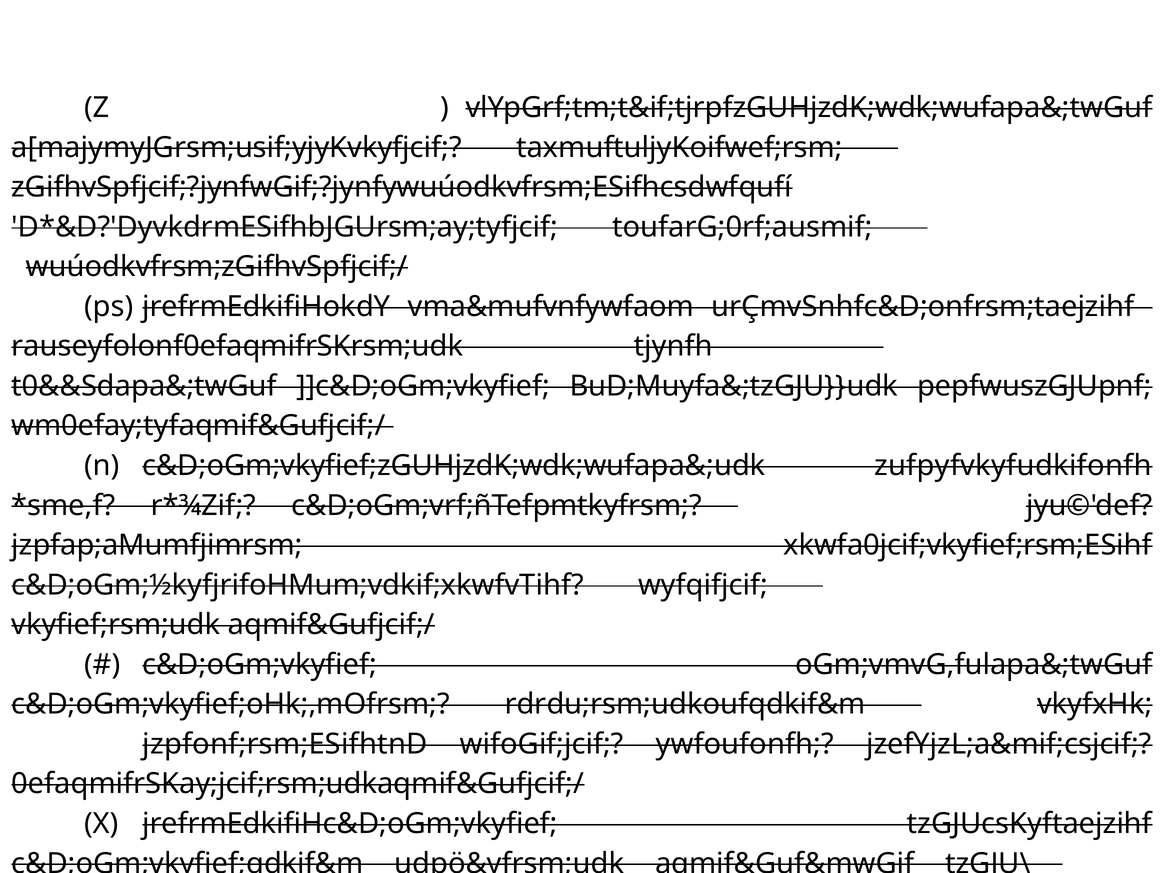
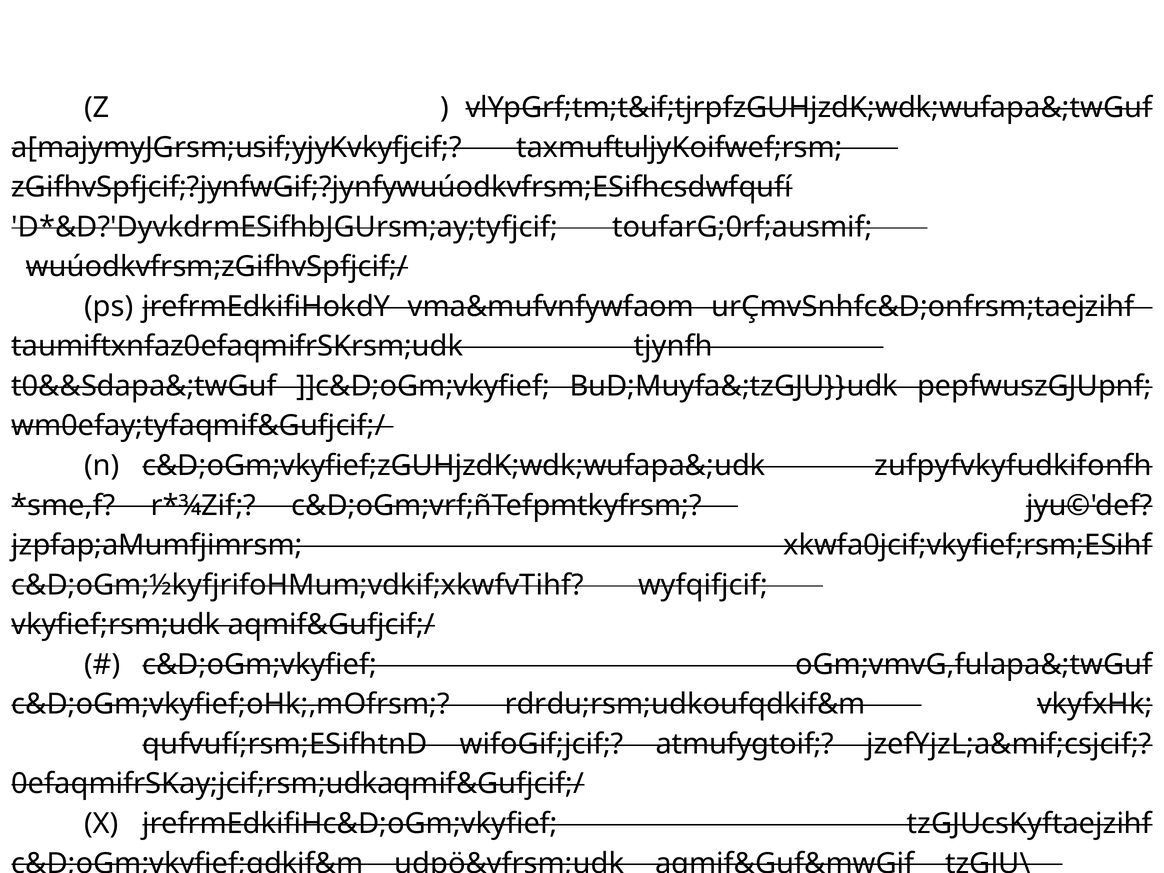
rauseyfolonf0efaqmifrSKrsm;udk: rauseyfolonf0efaqmifrSKrsm;udk -> taumiftxnfaz0efaqmifrSKrsm;udk
jzpfonf;rsm;ESifhtnD: jzpfonf;rsm;ESifhtnD -> qufvufí;rsm;ESifhtnD
ywfoufonfh: ywfoufonfh -> atmufygtoif
